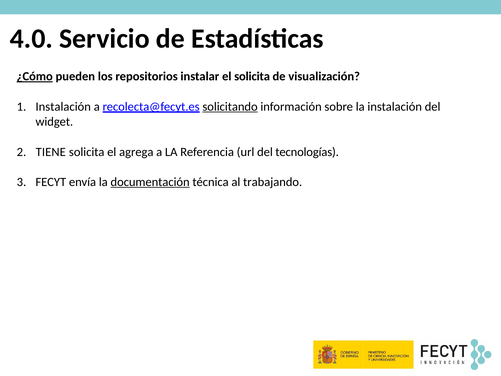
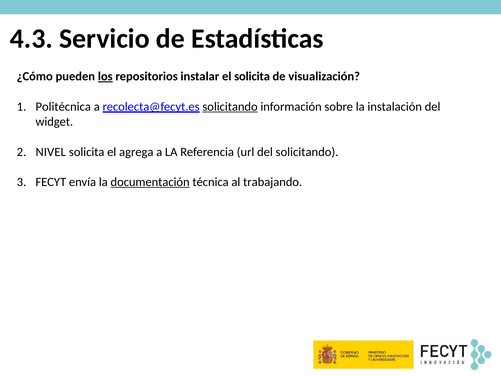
4.0: 4.0 -> 4.3
¿Cómo underline: present -> none
los underline: none -> present
Instalación at (63, 106): Instalación -> Politécnica
TIENE: TIENE -> NIVEL
del tecnologías: tecnologías -> solicitando
